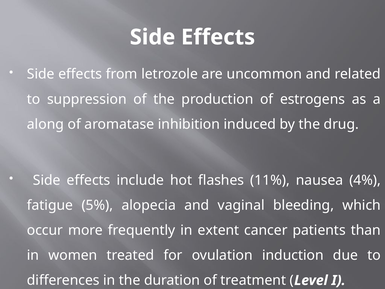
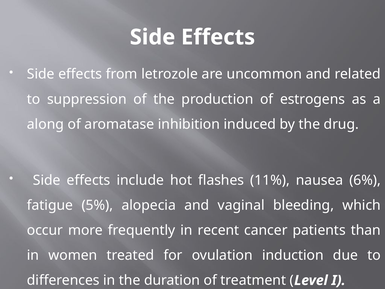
4%: 4% -> 6%
extent: extent -> recent
